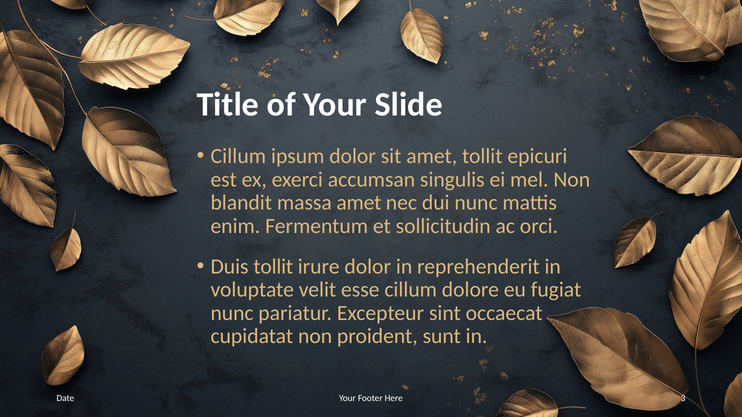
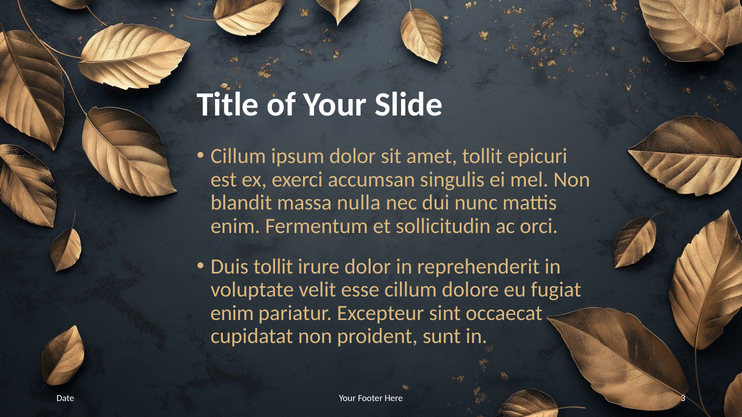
massa amet: amet -> nulla
nunc at (232, 313): nunc -> enim
